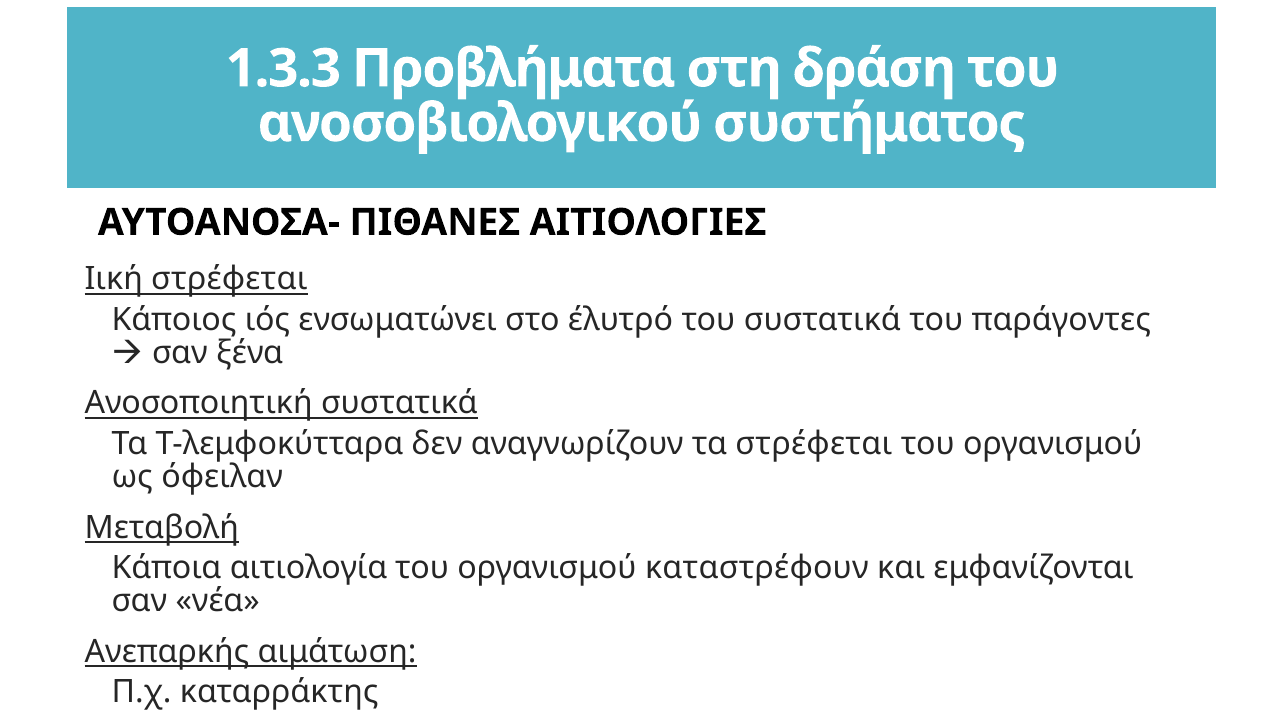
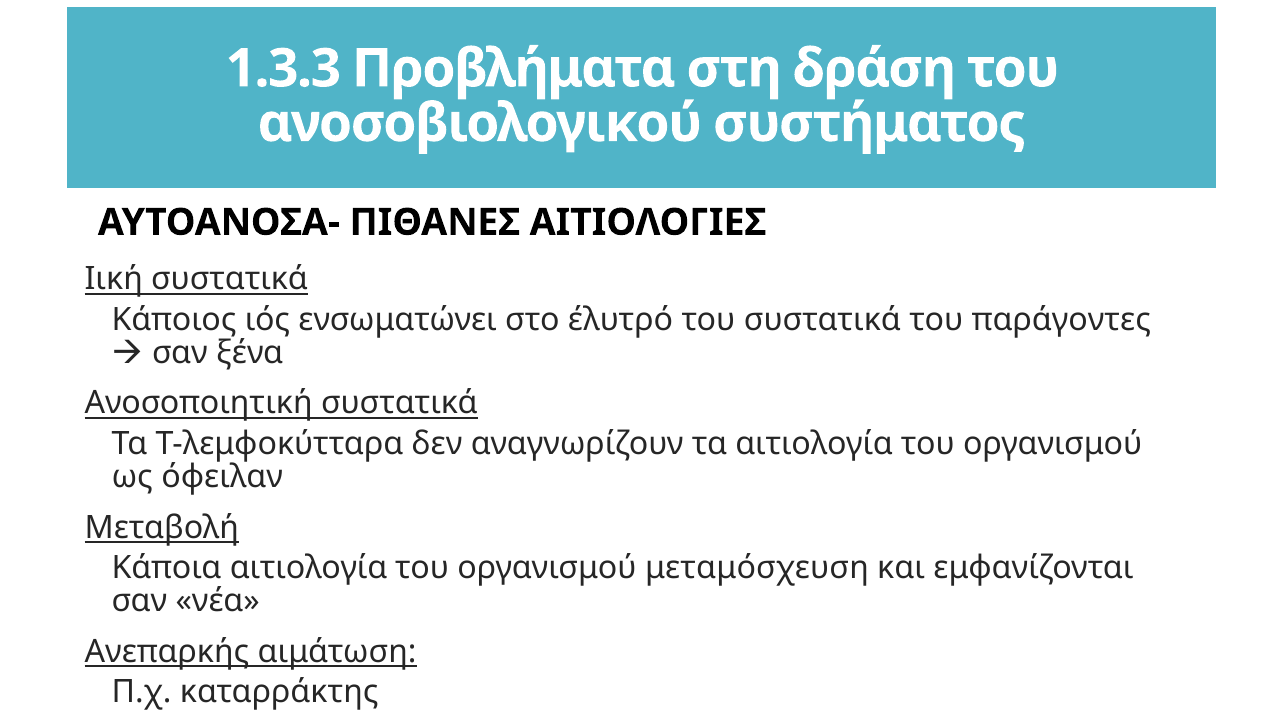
Ιική στρέφεται: στρέφεται -> συστατικά
τα στρέφεται: στρέφεται -> αιτιολογία
καταστρέφουν: καταστρέφουν -> μεταμόσχευση
